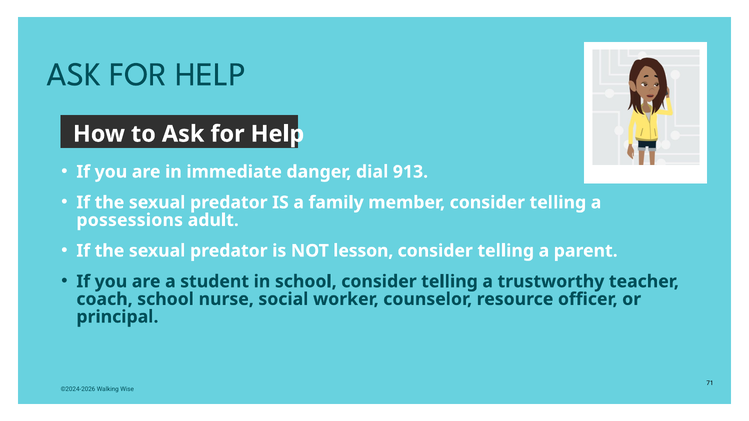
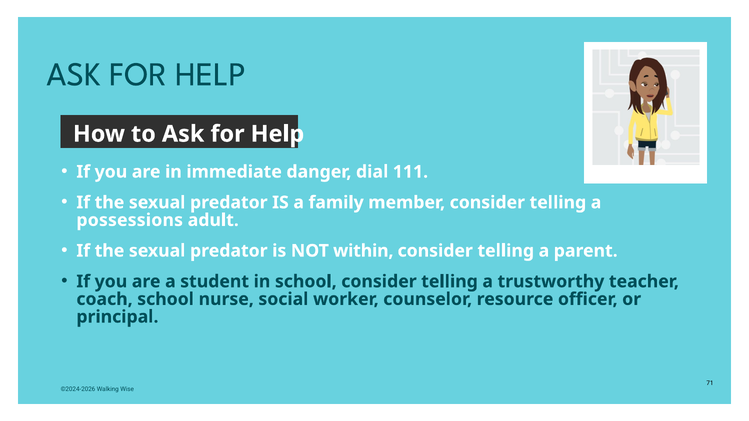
913: 913 -> 111
lesson: lesson -> within
